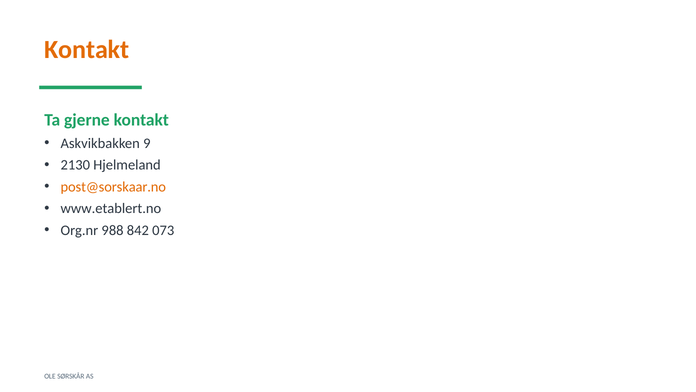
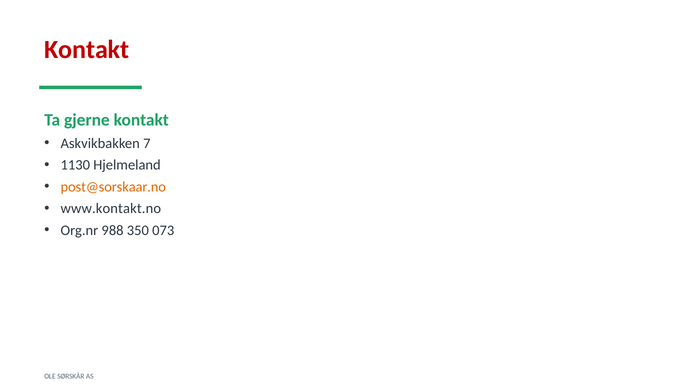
Kontakt at (87, 50) colour: orange -> red
9: 9 -> 7
2130: 2130 -> 1130
www.etablert.no: www.etablert.no -> www.kontakt.no
842: 842 -> 350
